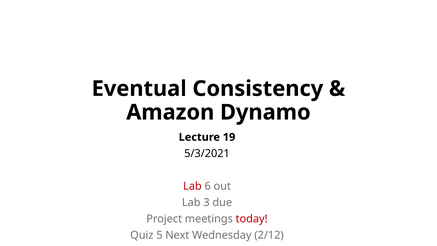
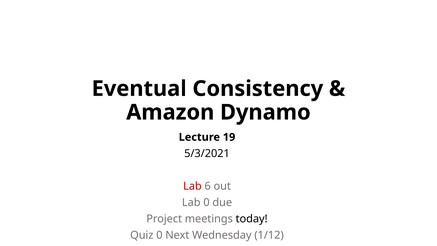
Lab 3: 3 -> 0
today colour: red -> black
Quiz 5: 5 -> 0
2/12: 2/12 -> 1/12
